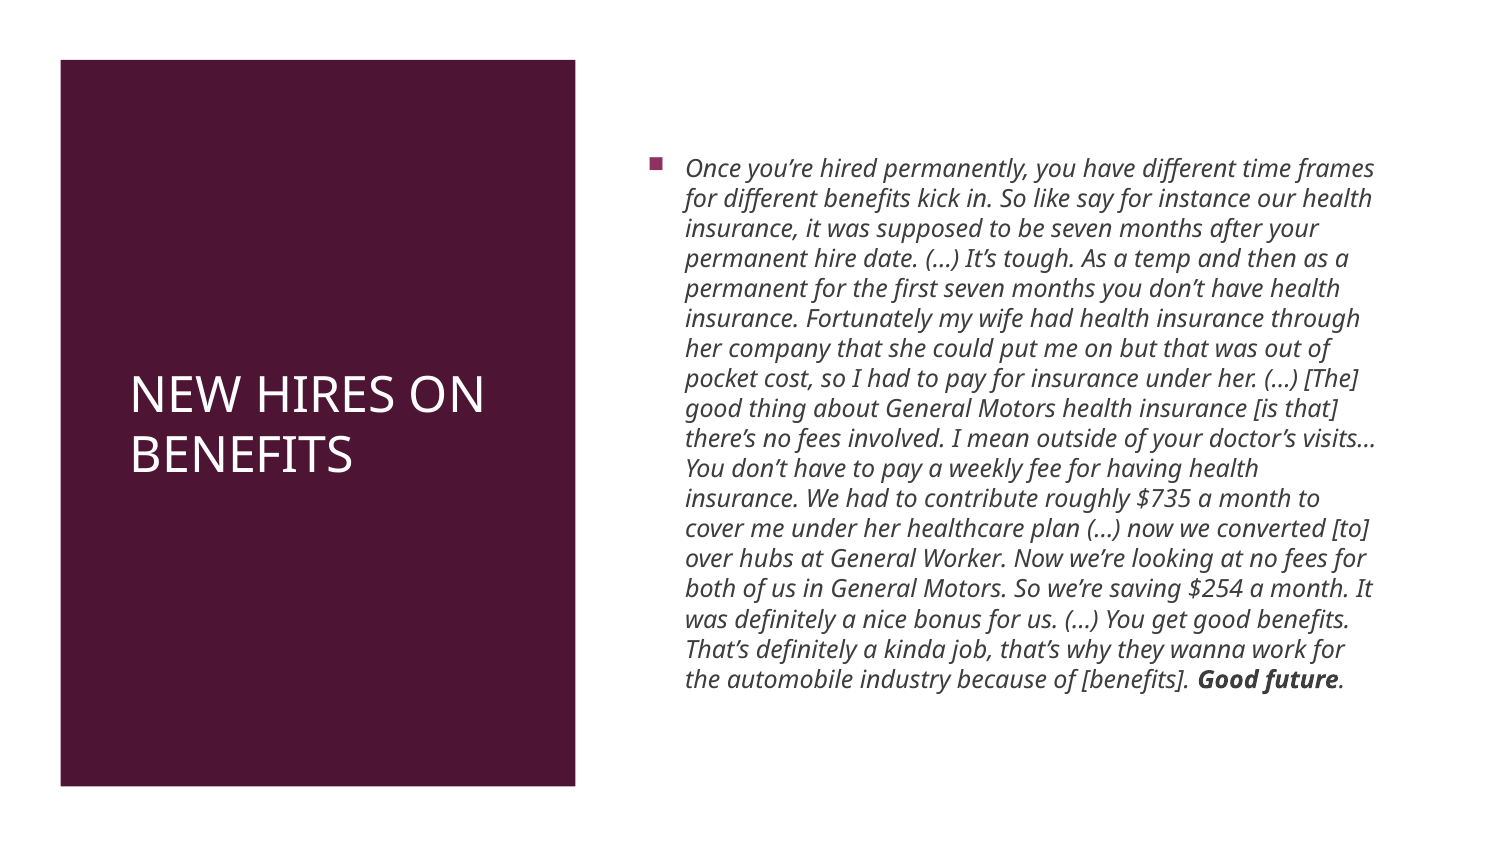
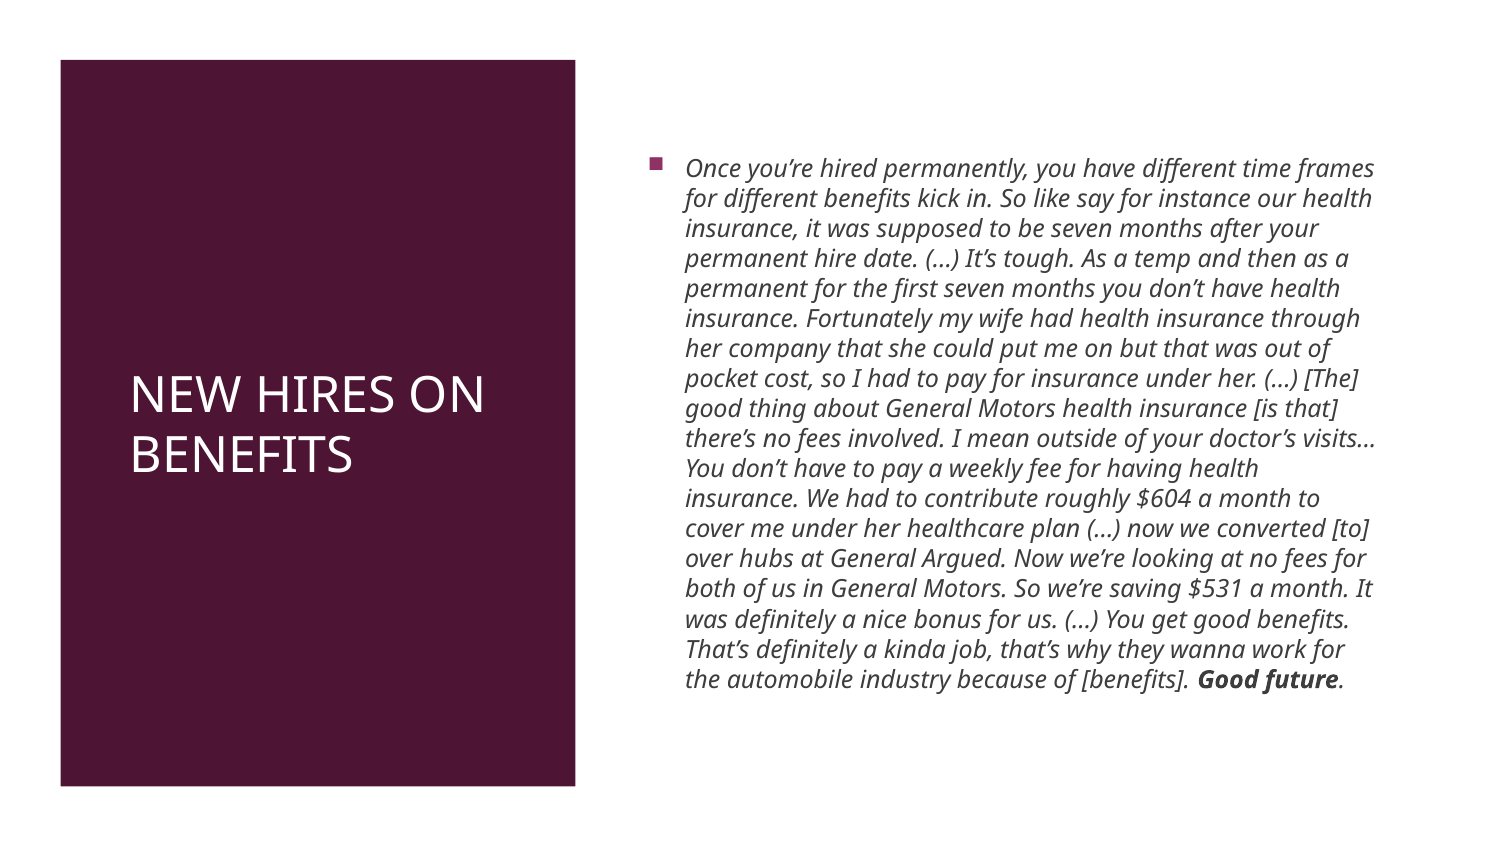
$735: $735 -> $604
Worker: Worker -> Argued
$254: $254 -> $531
